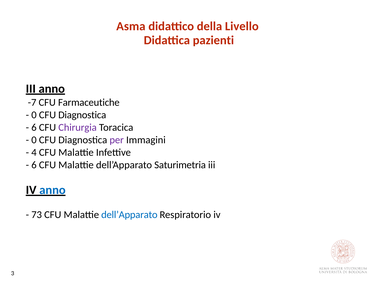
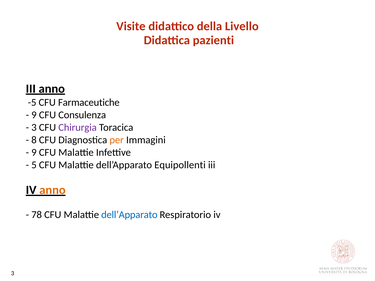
Asma: Asma -> Visite
-7: -7 -> -5
0 at (34, 115): 0 -> 9
Diagnostica at (82, 115): Diagnostica -> Consulenza
6 at (34, 127): 6 -> 3
0 at (34, 140): 0 -> 8
per colour: purple -> orange
4 at (34, 152): 4 -> 9
6 at (34, 165): 6 -> 5
Saturimetria: Saturimetria -> Equipollenti
anno at (52, 190) colour: blue -> orange
73: 73 -> 78
